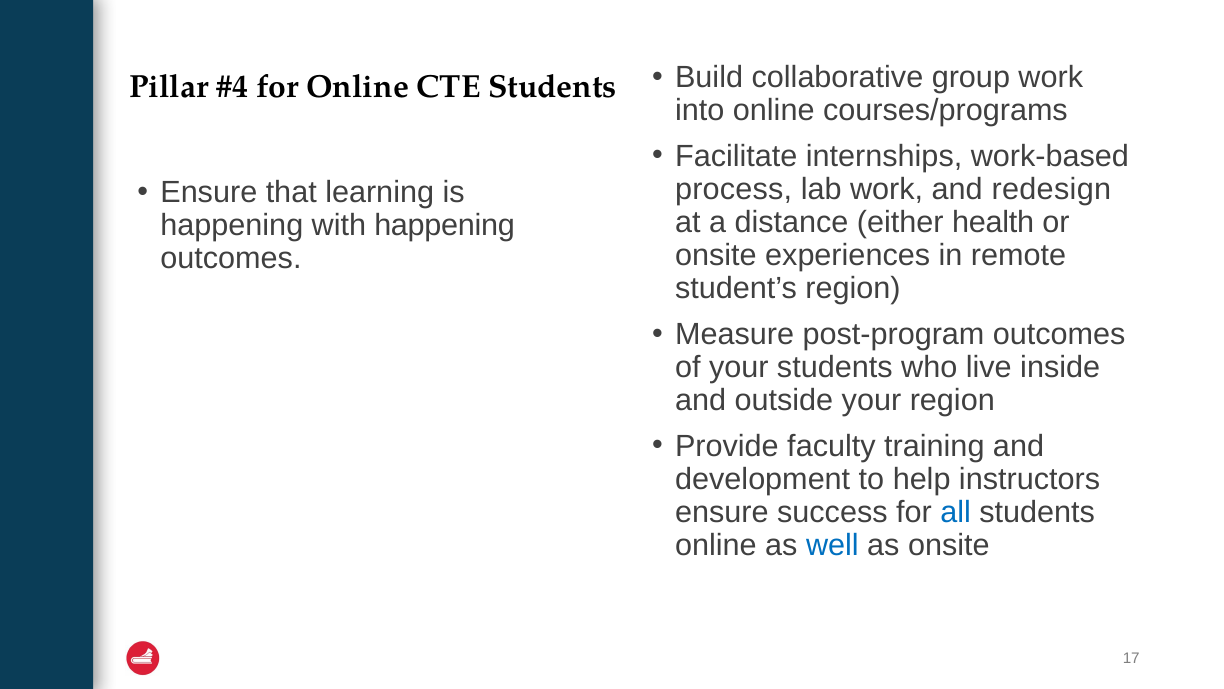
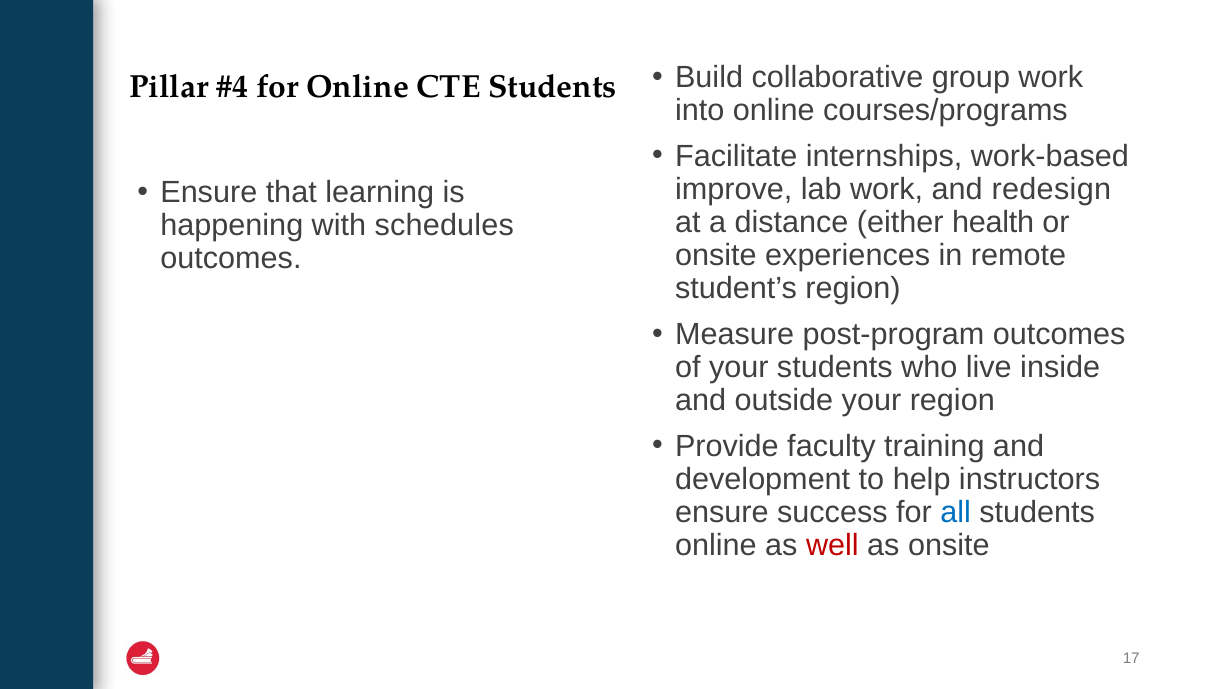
process: process -> improve
with happening: happening -> schedules
well colour: blue -> red
